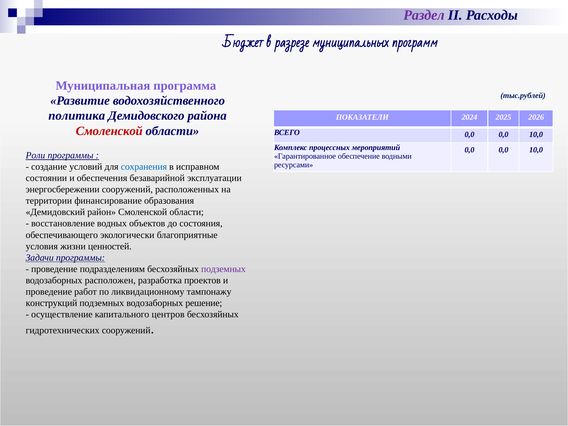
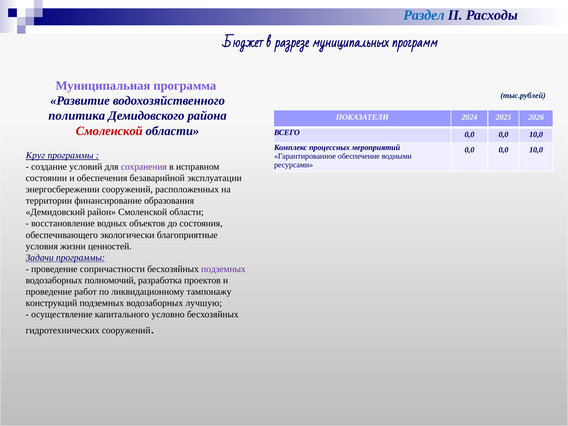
Раздел colour: purple -> blue
Роли: Роли -> Круг
сохранения colour: blue -> purple
подразделениям: подразделениям -> сопричастности
расположен: расположен -> полномочий
решение: решение -> лучшую
центров: центров -> условно
